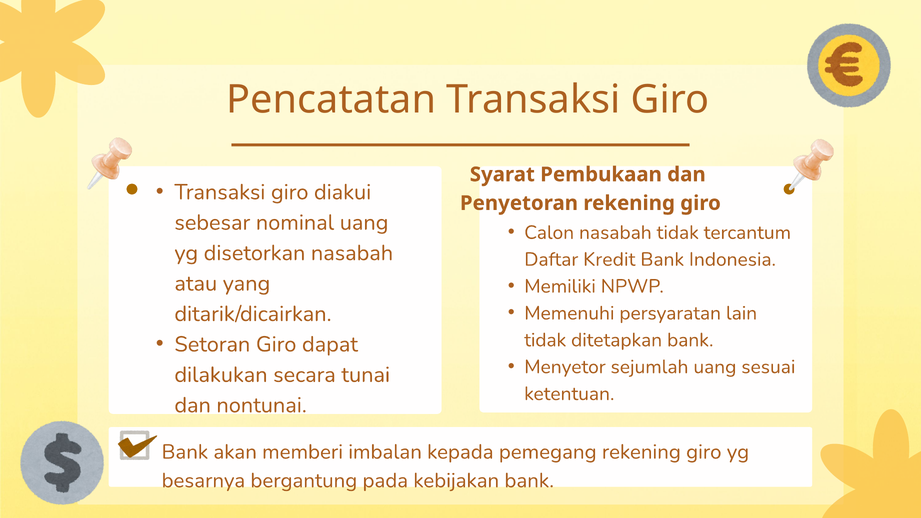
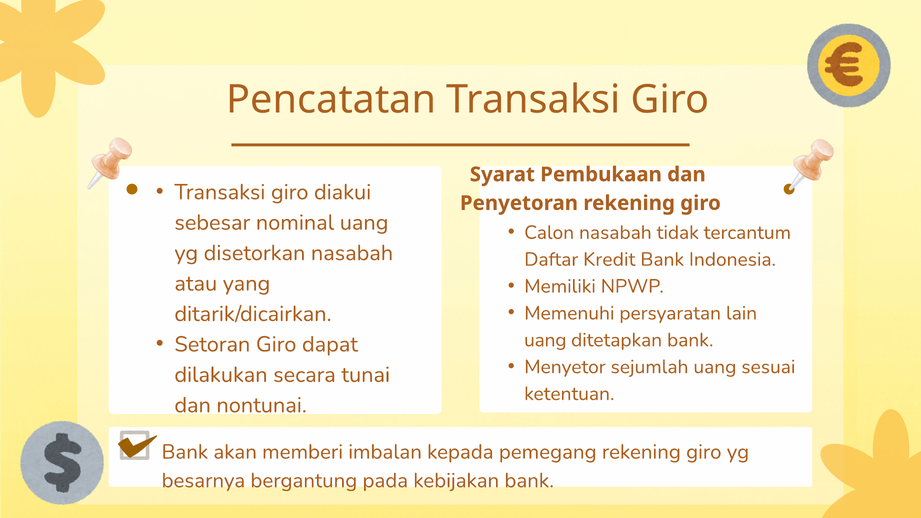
tidak at (545, 340): tidak -> uang
